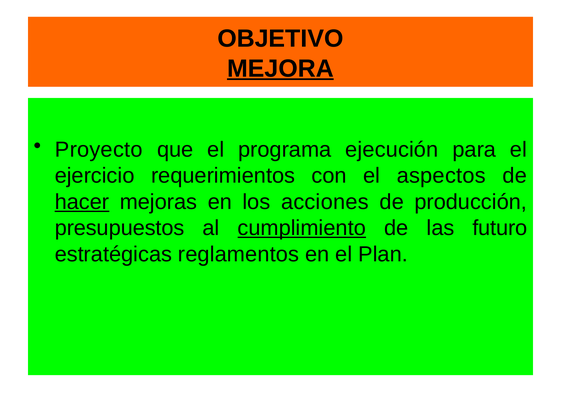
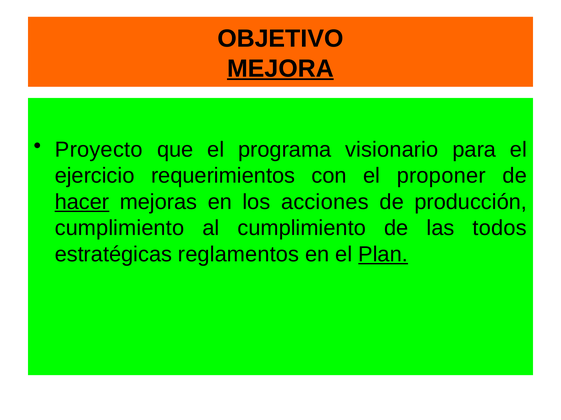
ejecución: ejecución -> visionario
aspectos: aspectos -> proponer
presupuestos at (120, 228): presupuestos -> cumplimiento
cumplimiento at (302, 228) underline: present -> none
futuro: futuro -> todos
Plan underline: none -> present
